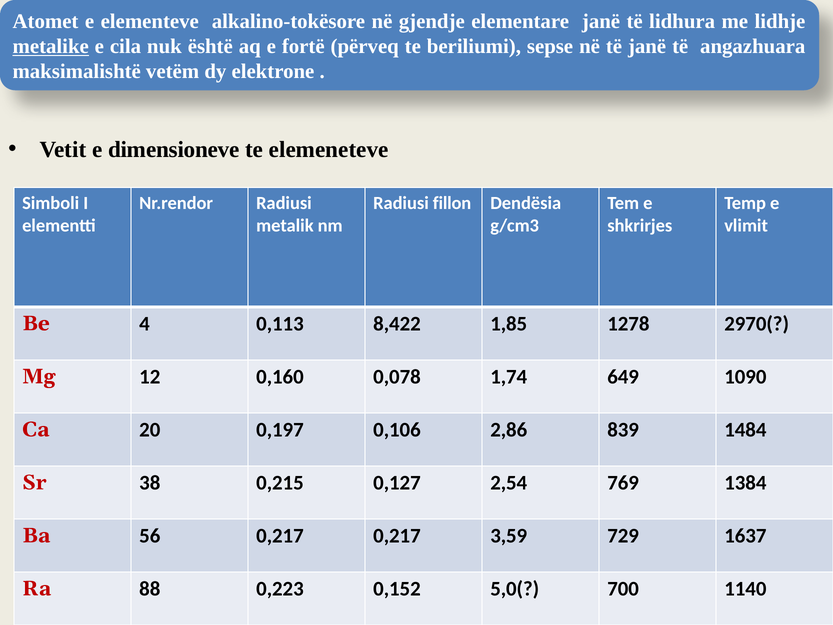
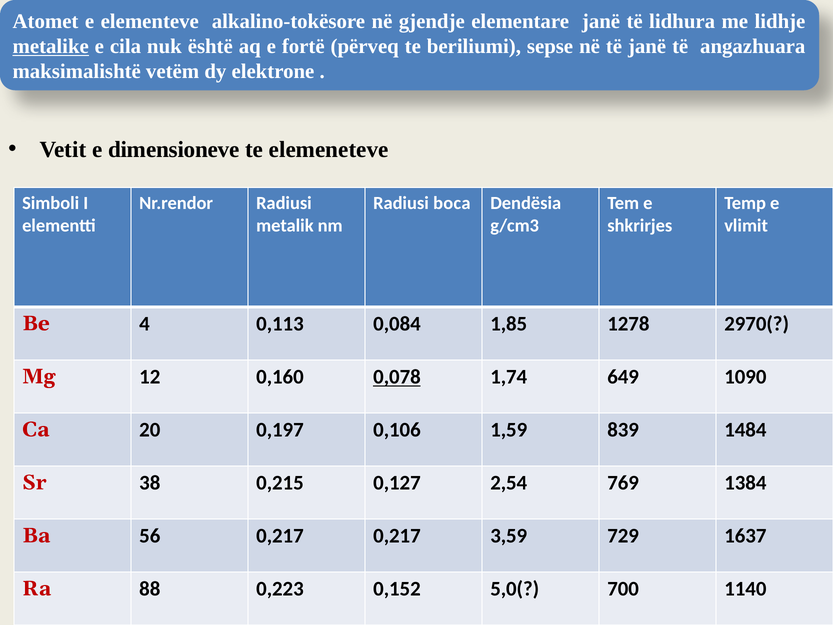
fillon: fillon -> boca
8,422: 8,422 -> 0,084
0,078 underline: none -> present
2,86: 2,86 -> 1,59
